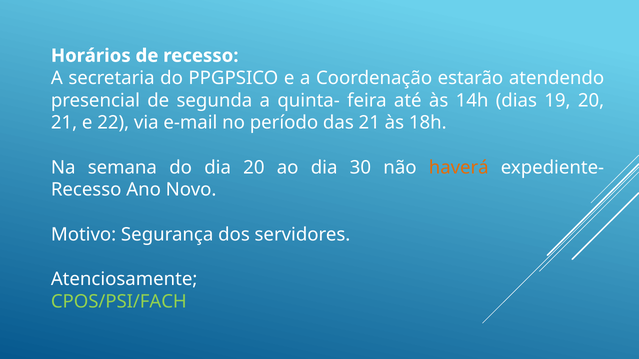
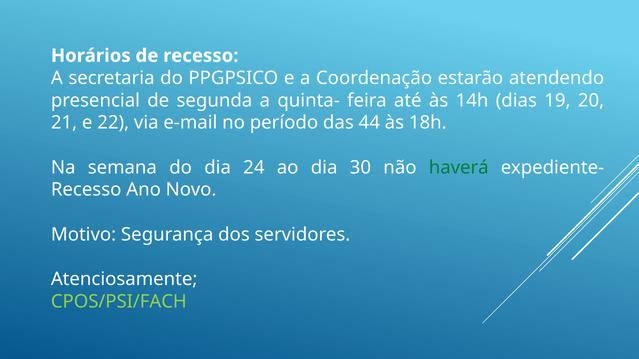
das 21: 21 -> 44
dia 20: 20 -> 24
haverá colour: orange -> green
